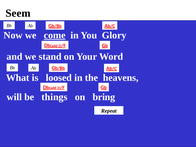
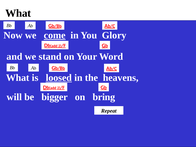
Seem at (18, 13): Seem -> What
loosed underline: none -> present
things: things -> bigger
